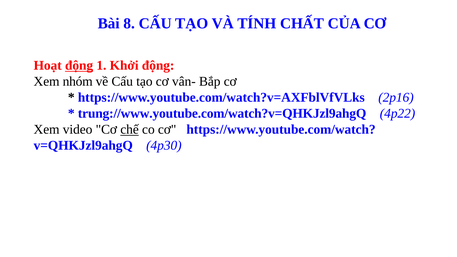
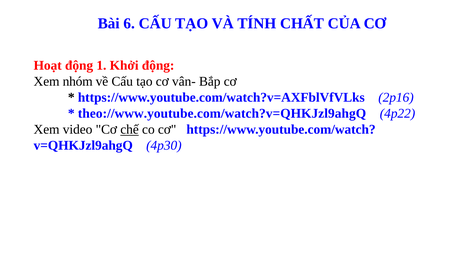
8: 8 -> 6
động at (79, 66) underline: present -> none
trung://www.youtube.com/watch?v=QHKJzl9ahgQ: trung://www.youtube.com/watch?v=QHKJzl9ahgQ -> theo://www.youtube.com/watch?v=QHKJzl9ahgQ
